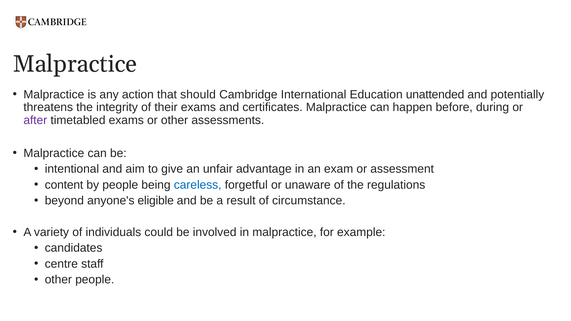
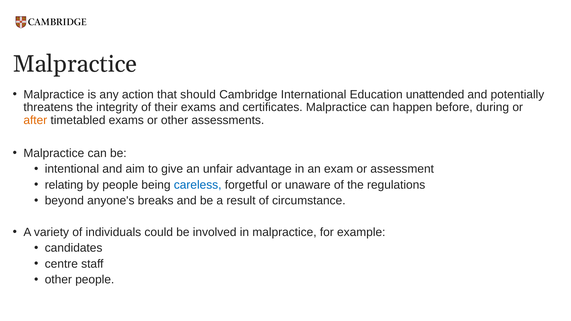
after colour: purple -> orange
content: content -> relating
eligible: eligible -> breaks
